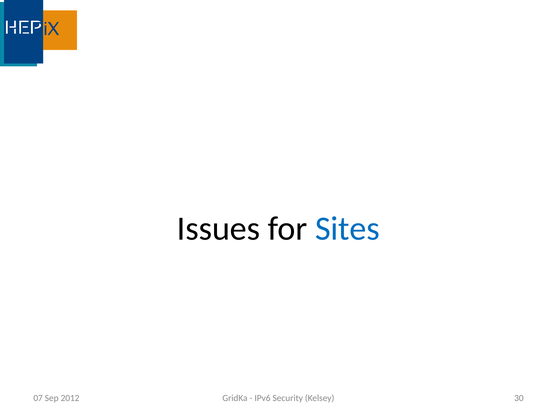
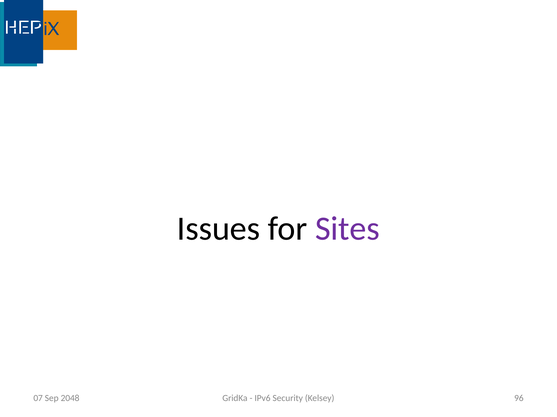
Sites colour: blue -> purple
2012: 2012 -> 2048
30: 30 -> 96
